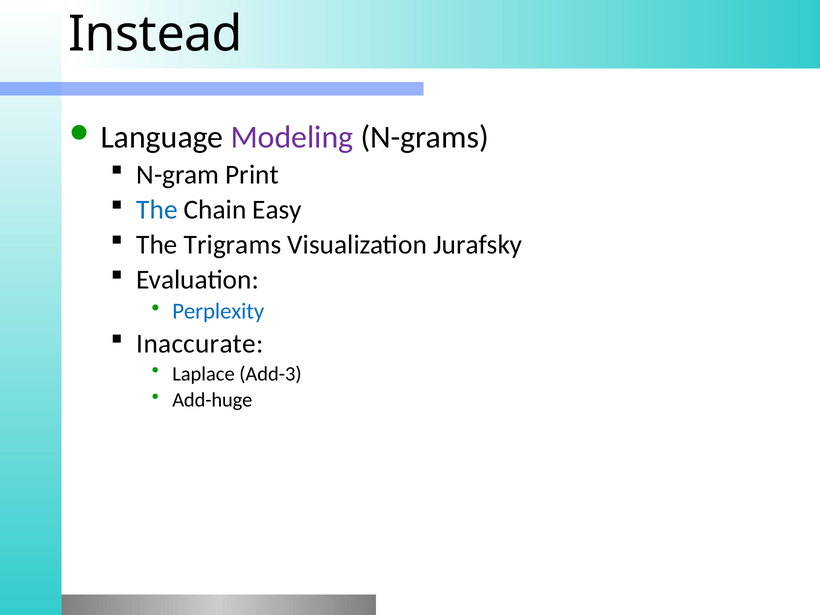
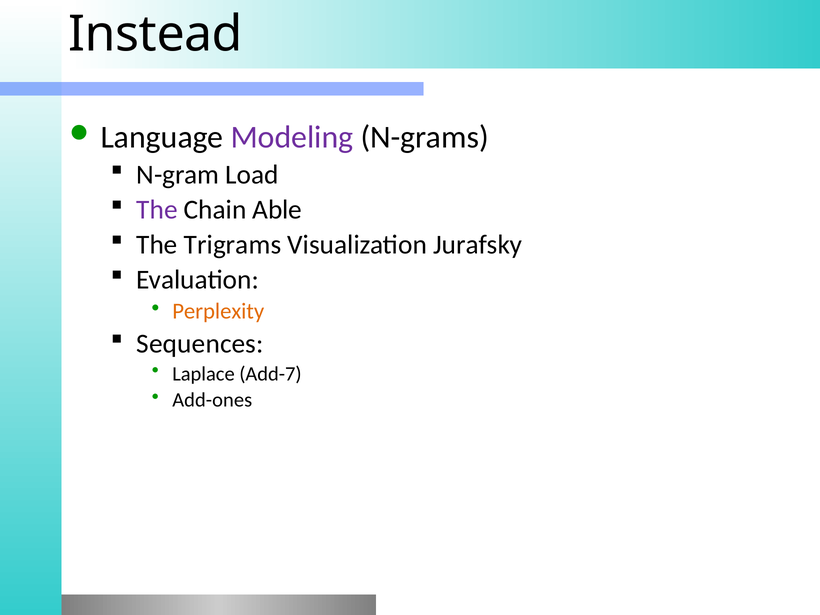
Print: Print -> Load
The at (157, 210) colour: blue -> purple
Easy: Easy -> Able
Perplexity colour: blue -> orange
Inaccurate: Inaccurate -> Sequences
Add-3: Add-3 -> Add-7
Add-huge: Add-huge -> Add-ones
